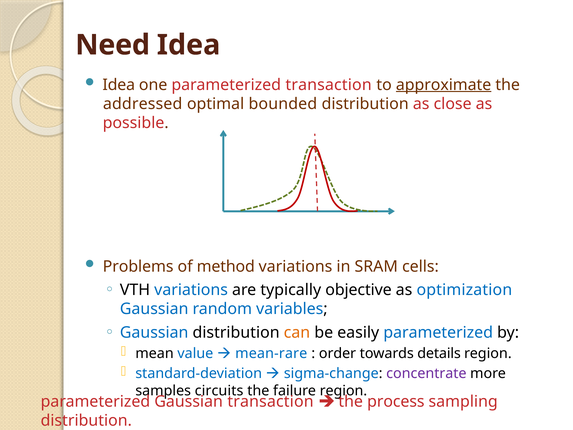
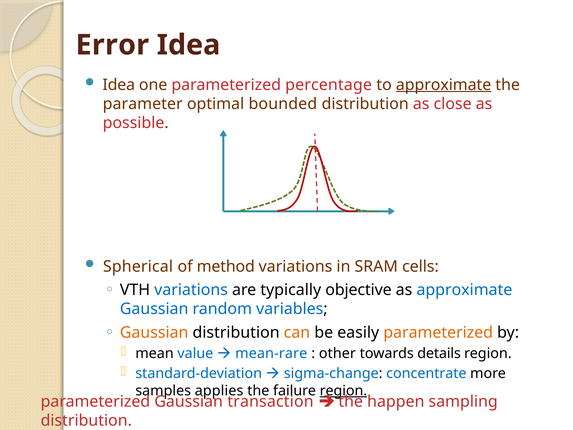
Need: Need -> Error
parameterized transaction: transaction -> percentage
addressed: addressed -> parameter
Problems: Problems -> Spherical
as optimization: optimization -> approximate
Gaussian at (154, 332) colour: blue -> orange
parameterized at (438, 332) colour: blue -> orange
order: order -> other
concentrate colour: purple -> blue
circuits: circuits -> applies
region at (343, 391) underline: none -> present
process: process -> happen
